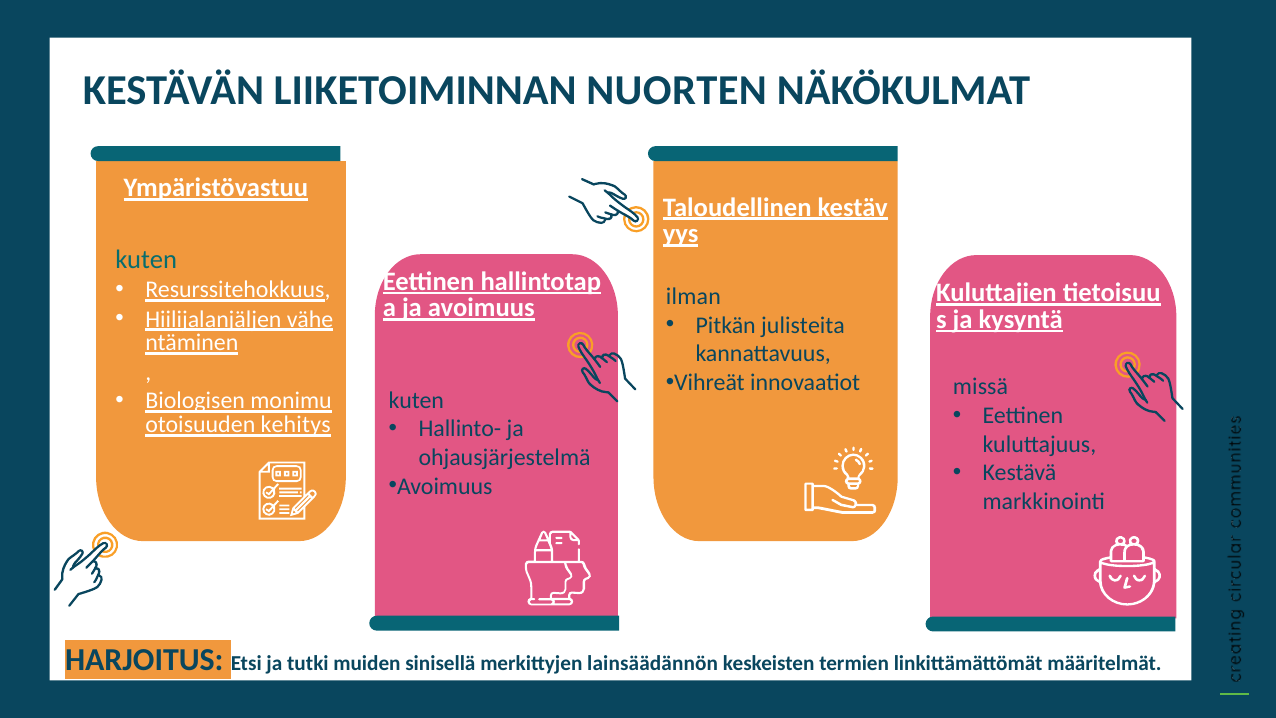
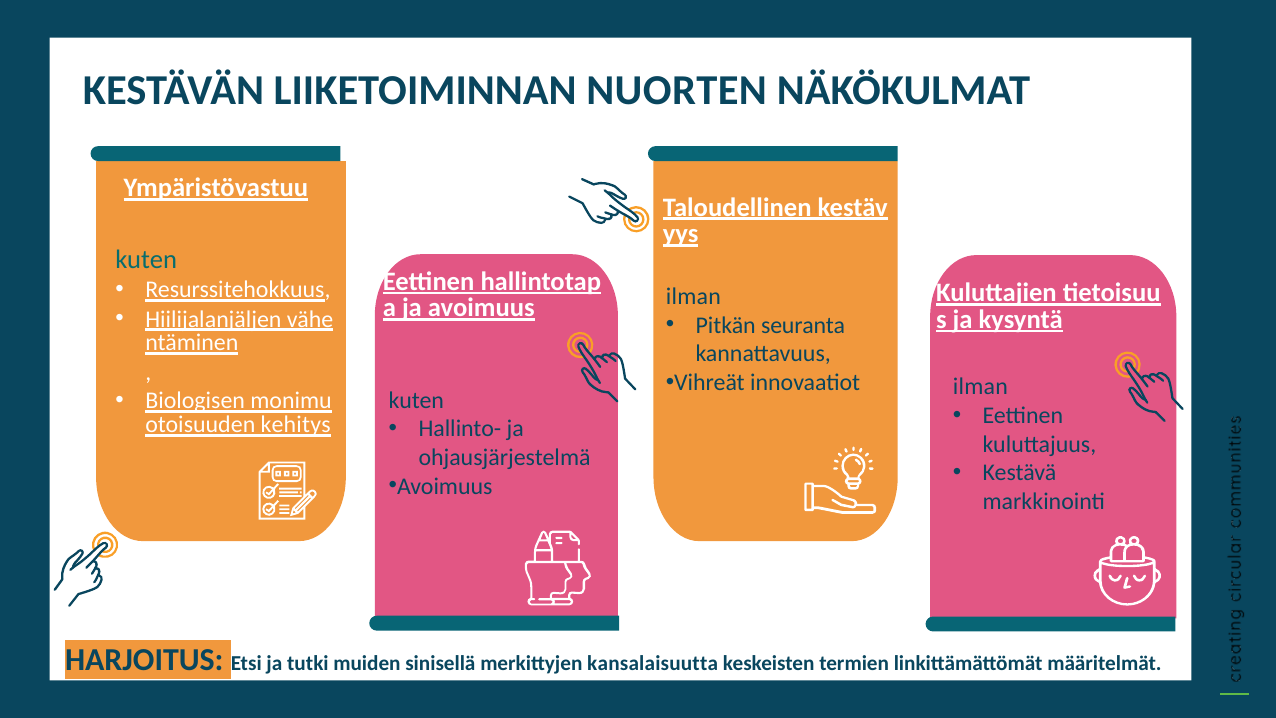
julisteita: julisteita -> seuranta
innovaatiot missä: missä -> ilman
lainsäädännön: lainsäädännön -> kansalaisuutta
